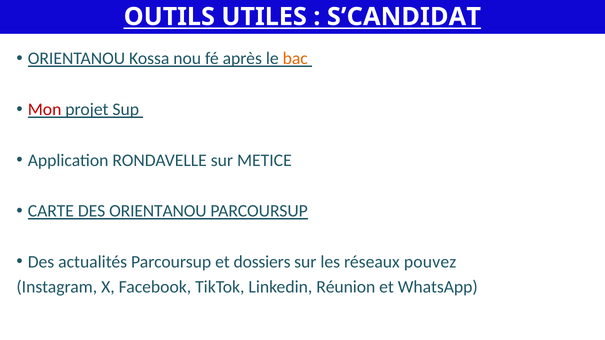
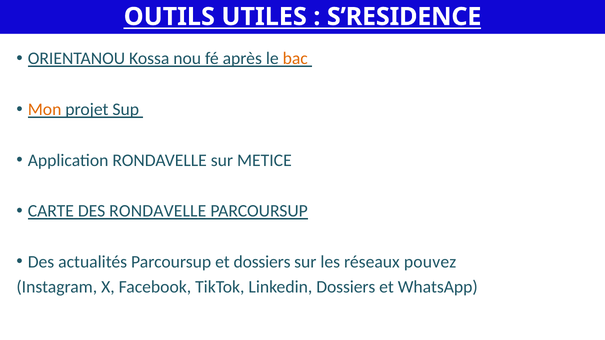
S’CANDIDAT: S’CANDIDAT -> S’RESIDENCE
Mon colour: red -> orange
DES ORIENTANOU: ORIENTANOU -> RONDAVELLE
Linkedin Réunion: Réunion -> Dossiers
